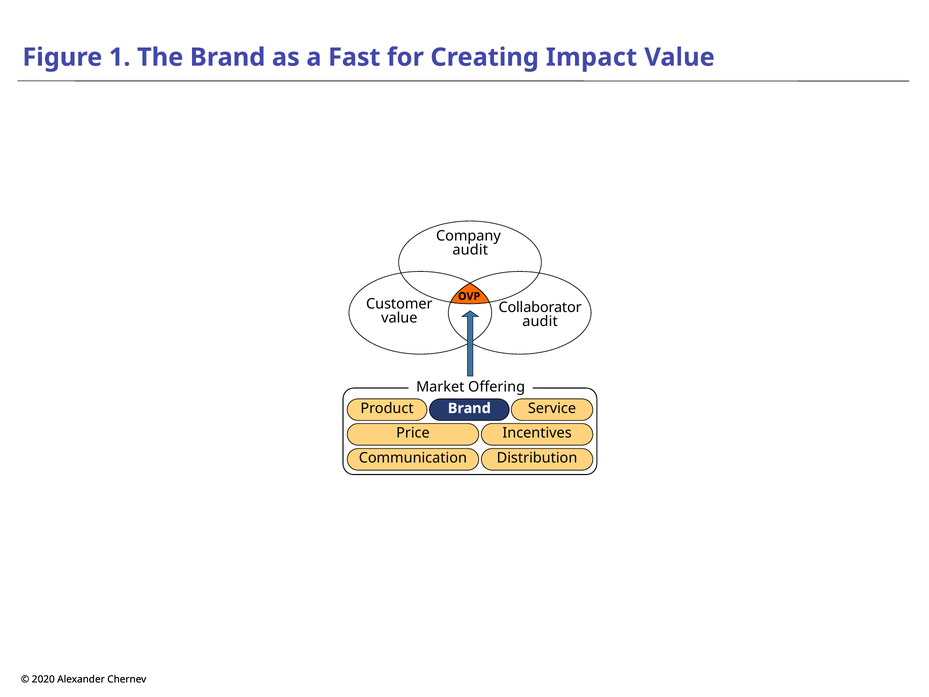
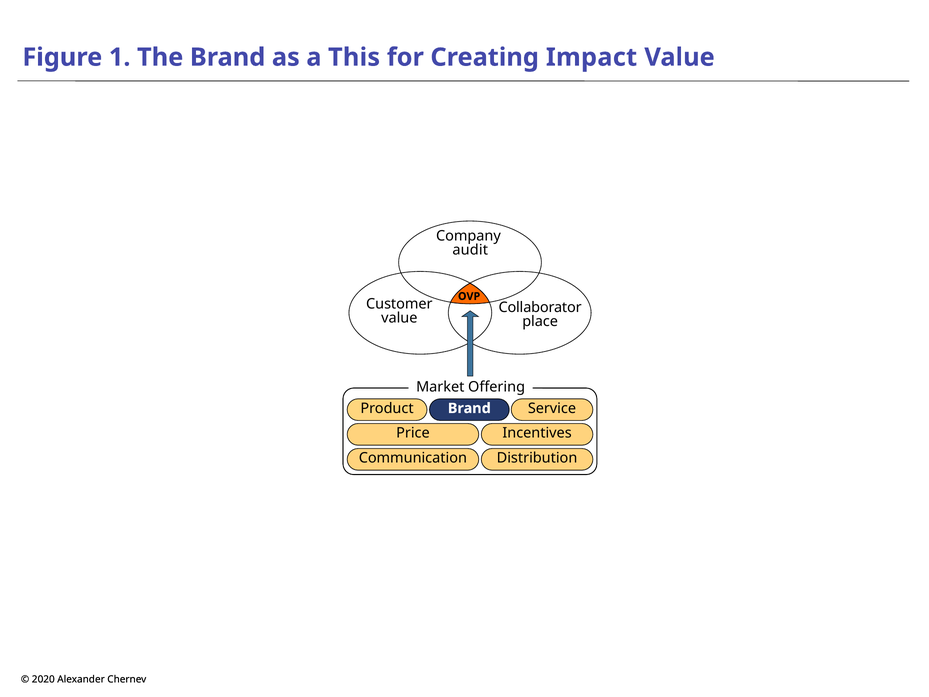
Fast: Fast -> This
audit at (540, 321): audit -> place
